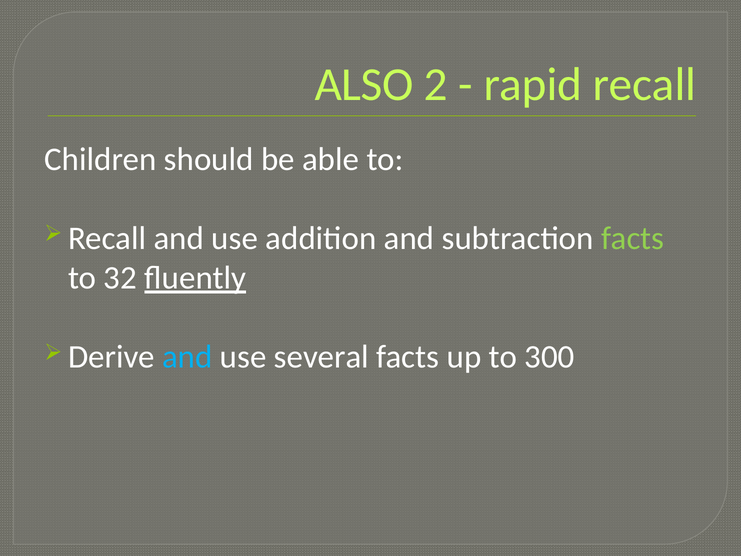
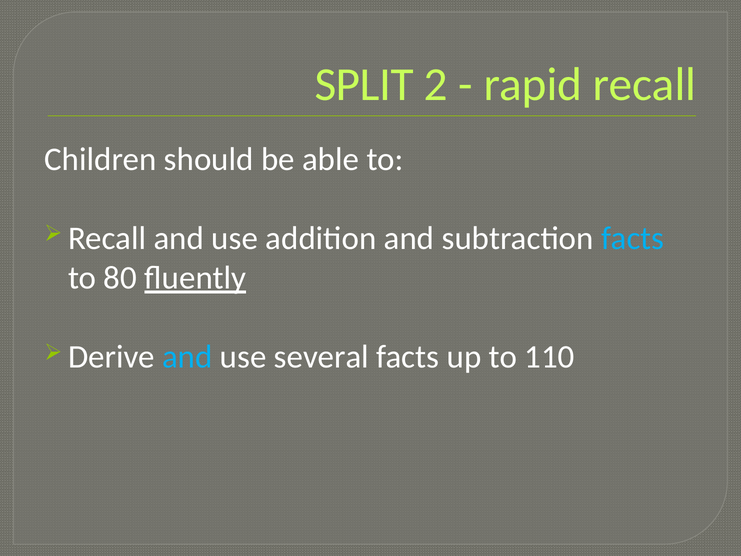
ALSO: ALSO -> SPLIT
facts at (633, 238) colour: light green -> light blue
32: 32 -> 80
300: 300 -> 110
